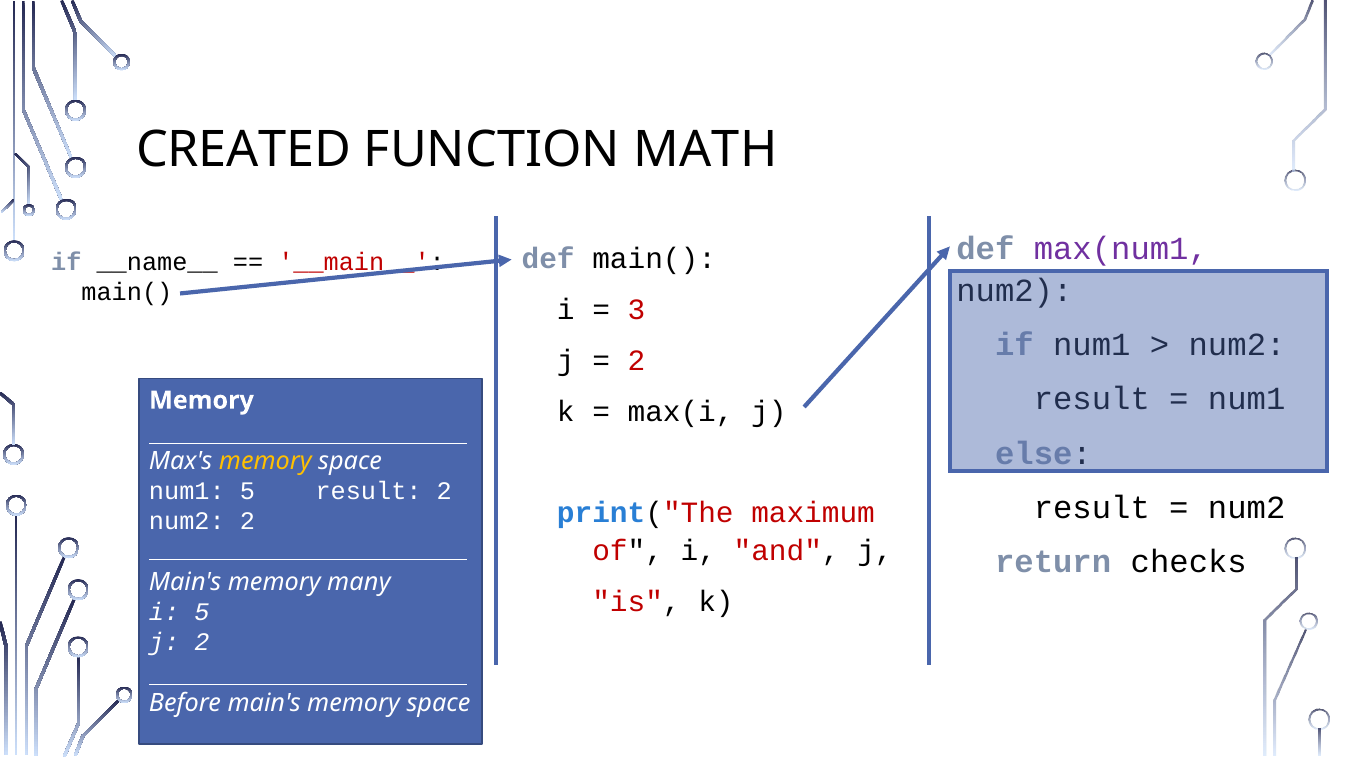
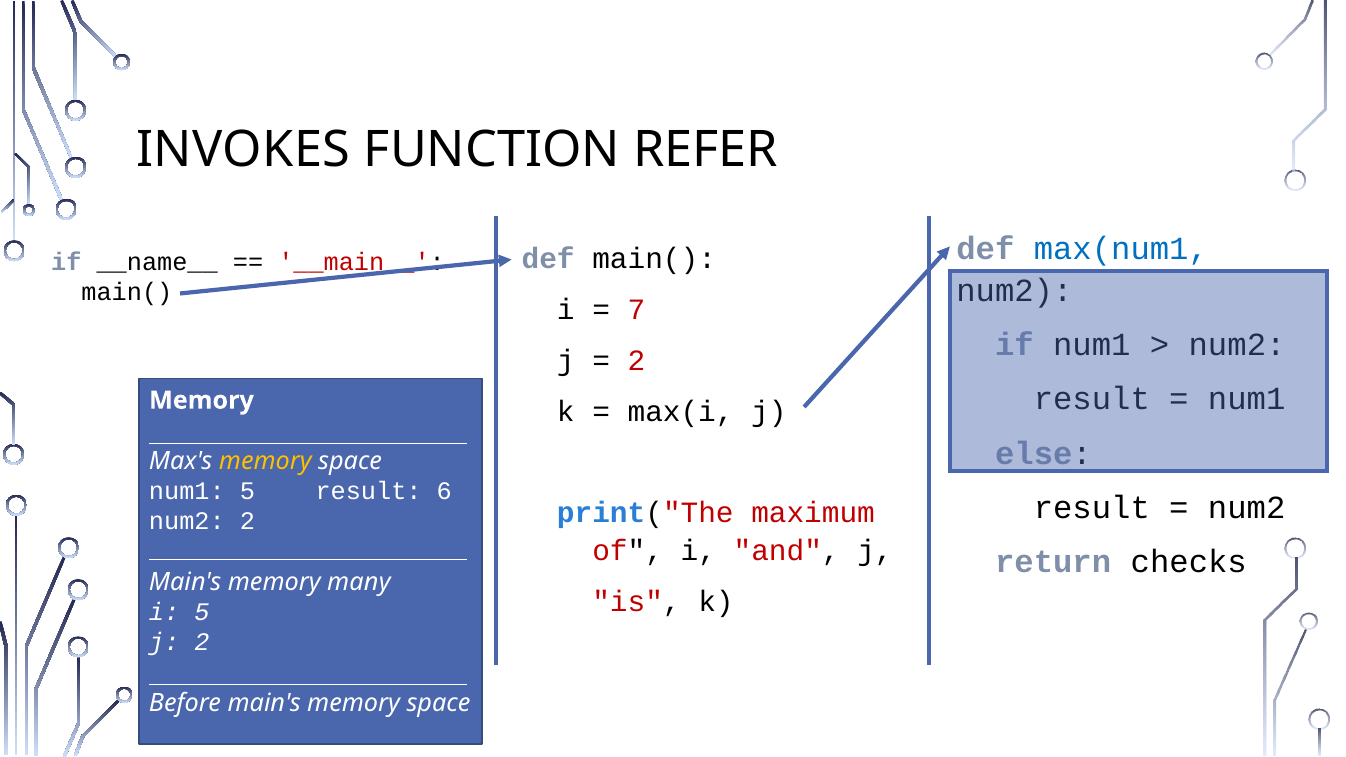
CREATED: CREATED -> INVOKES
MATH: MATH -> REFER
max(num1 colour: purple -> blue
3: 3 -> 7
result 2: 2 -> 6
